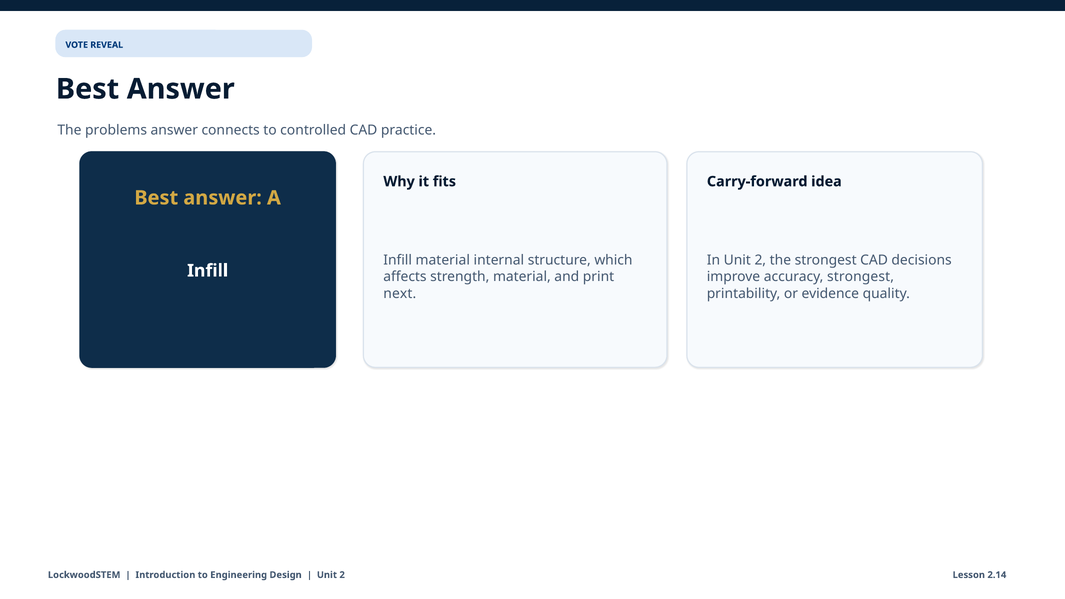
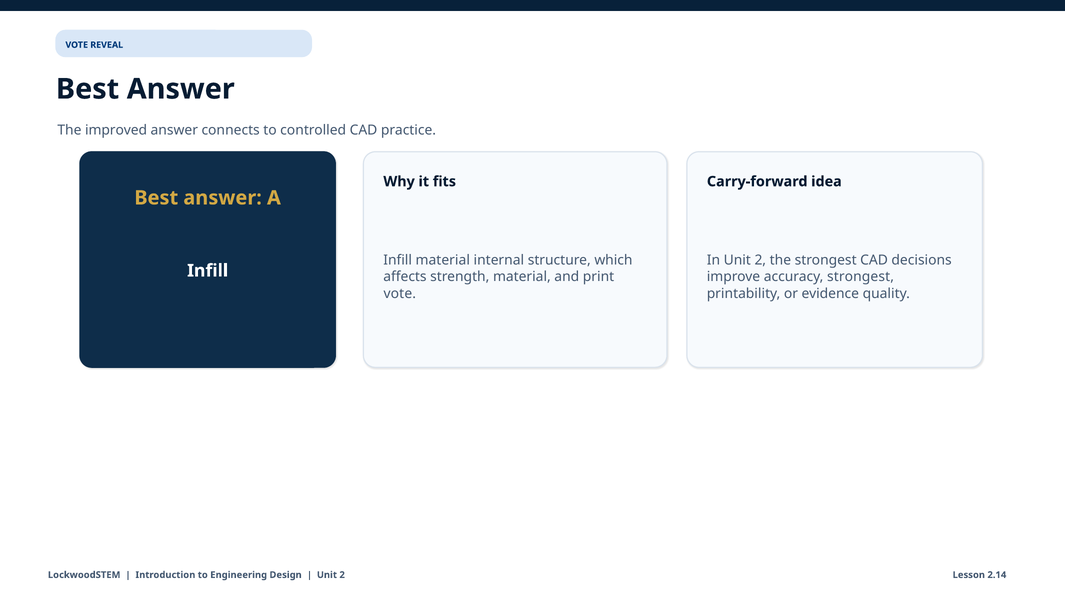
problems: problems -> improved
next at (400, 294): next -> vote
